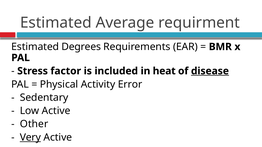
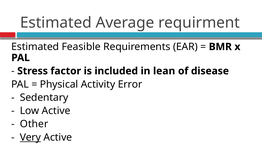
Degrees: Degrees -> Feasible
heat: heat -> lean
disease underline: present -> none
